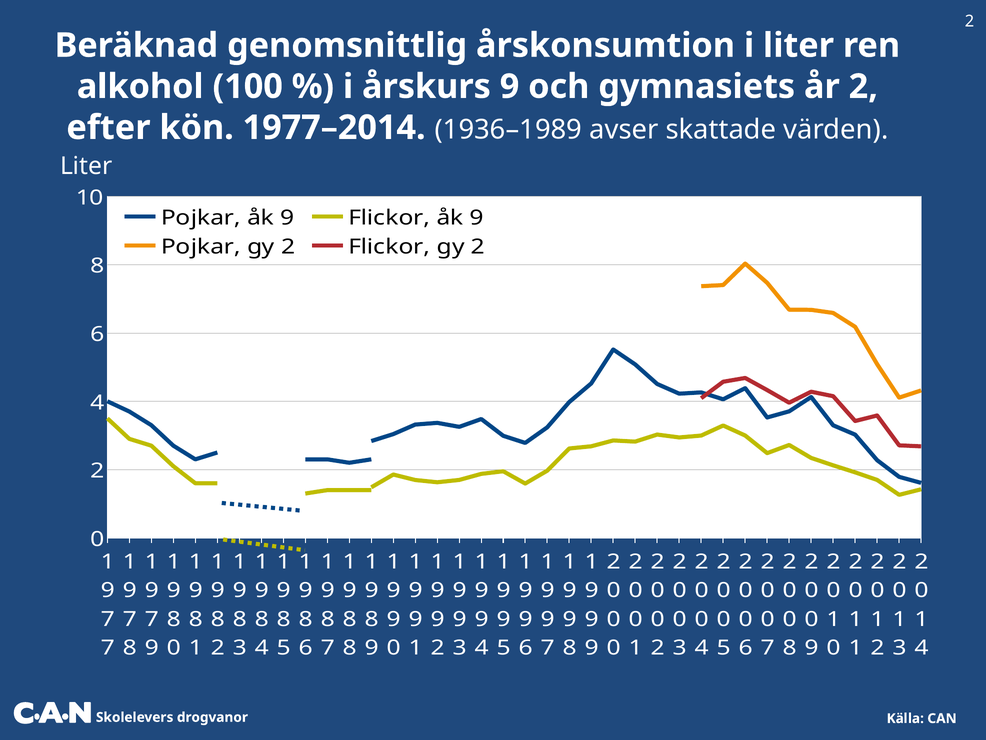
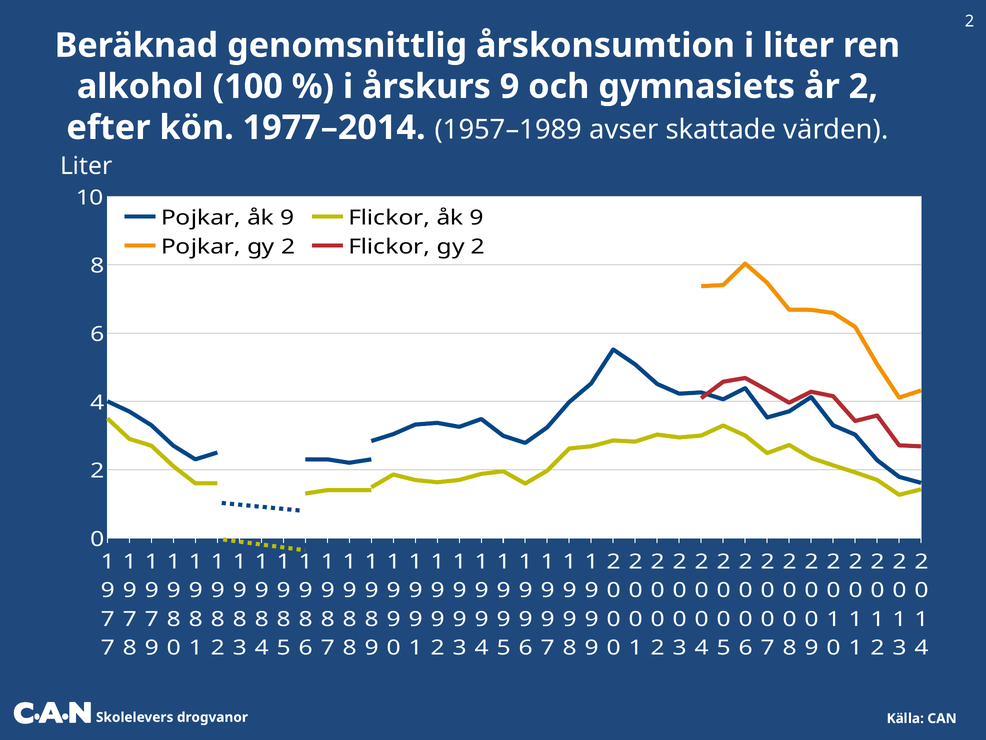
1936–1989: 1936–1989 -> 1957–1989
